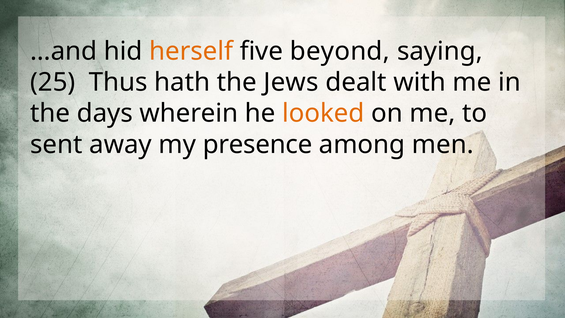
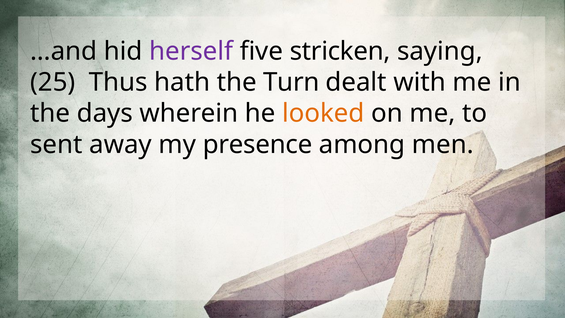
herself colour: orange -> purple
beyond: beyond -> stricken
Jews: Jews -> Turn
